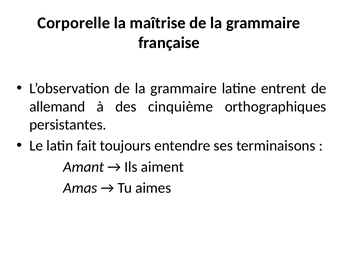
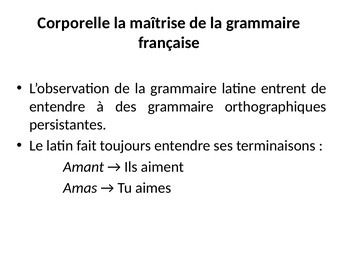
allemand at (57, 106): allemand -> entendre
des cinquième: cinquième -> grammaire
